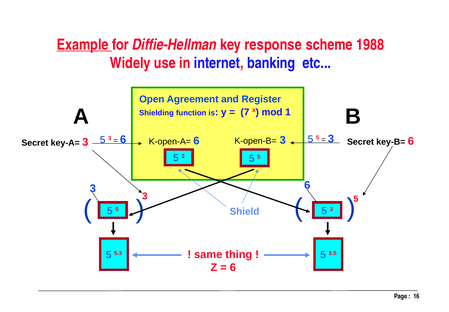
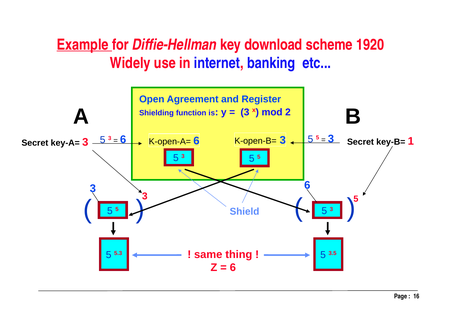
response: response -> download
1988: 1988 -> 1920
7 at (245, 112): 7 -> 3
1: 1 -> 2
key-B= 6: 6 -> 1
